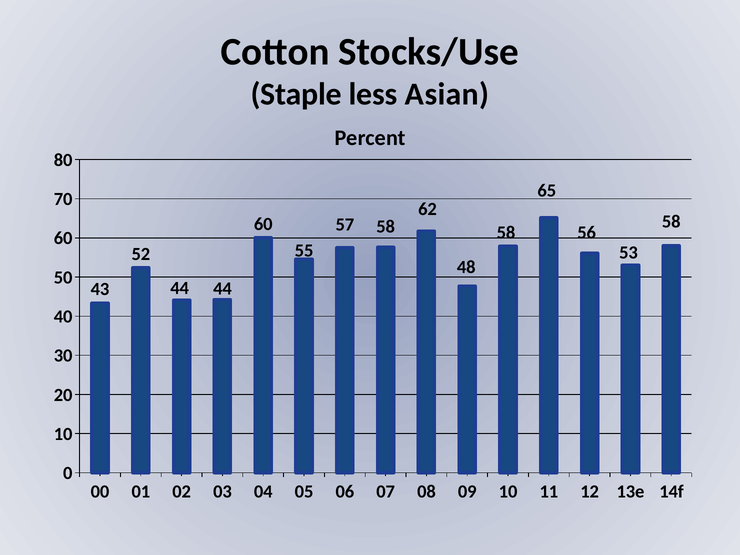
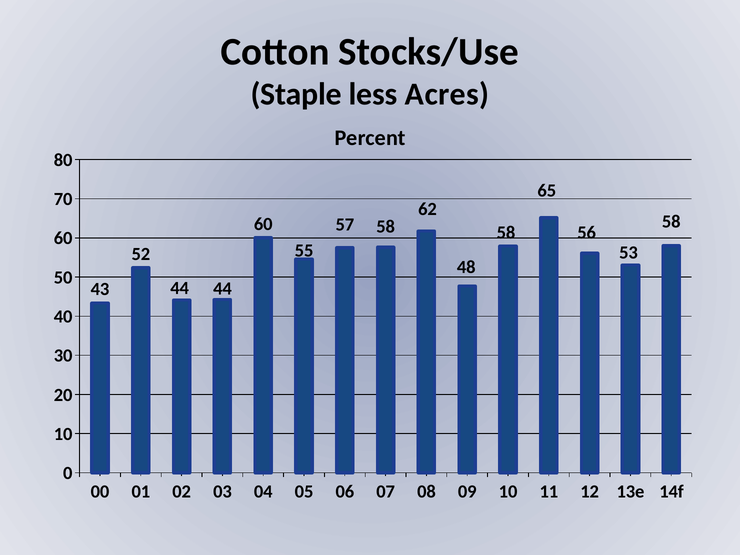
Asian: Asian -> Acres
